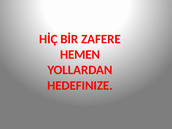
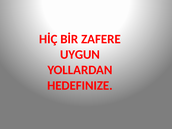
HEMEN: HEMEN -> UYGUN
